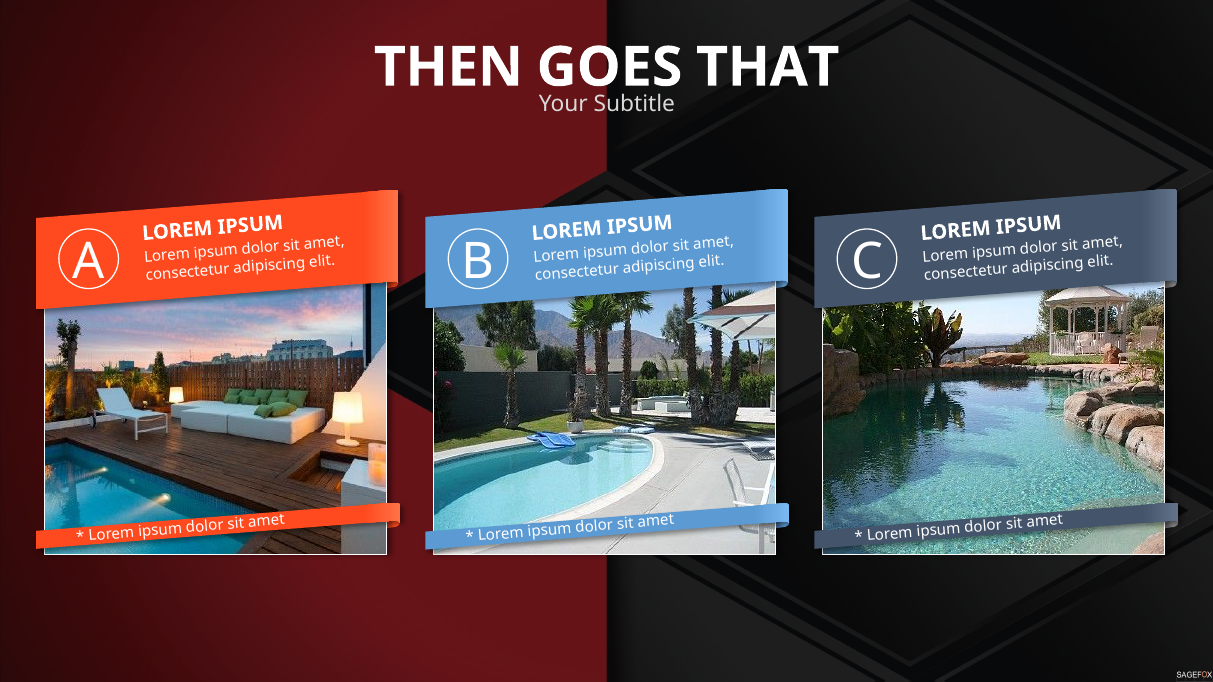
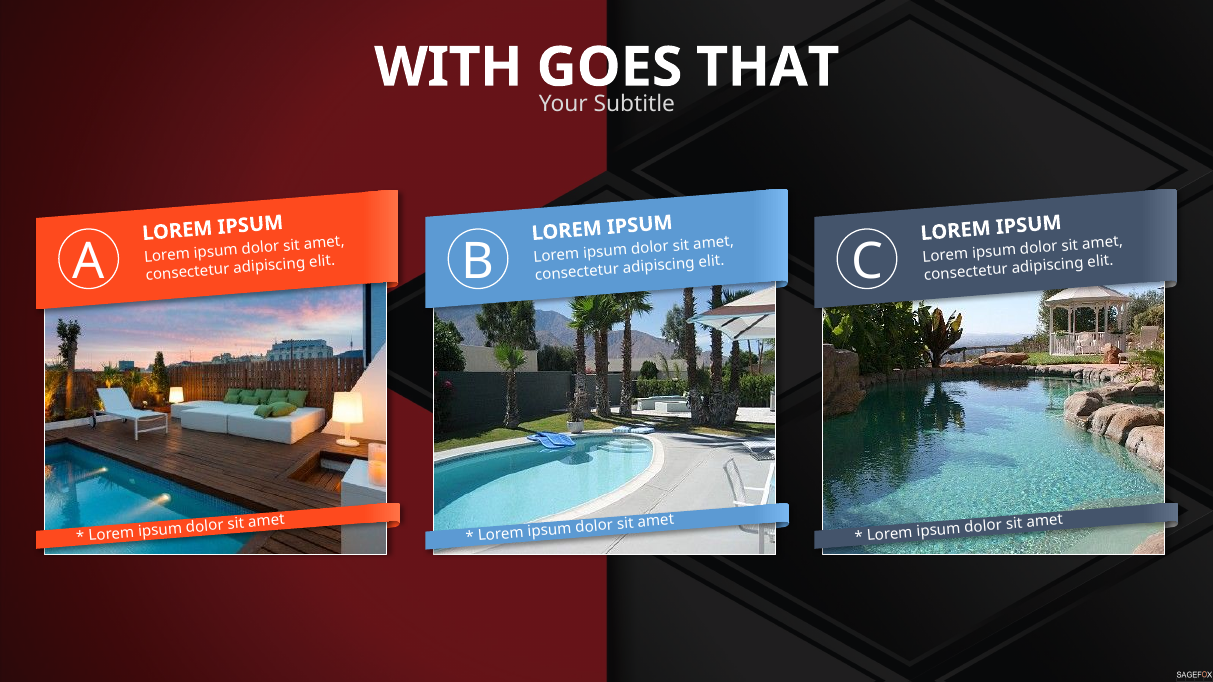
THEN: THEN -> WITH
